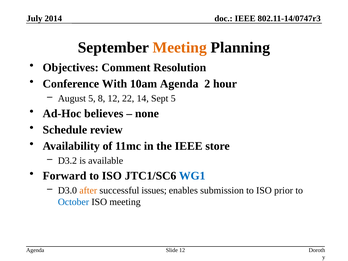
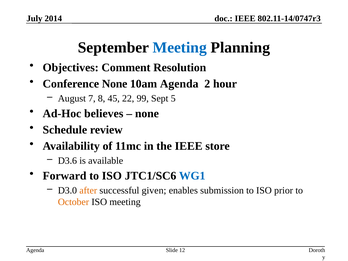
Meeting at (180, 47) colour: orange -> blue
Conference With: With -> None
August 5: 5 -> 7
8 12: 12 -> 45
14: 14 -> 99
D3.2: D3.2 -> D3.6
issues: issues -> given
October colour: blue -> orange
